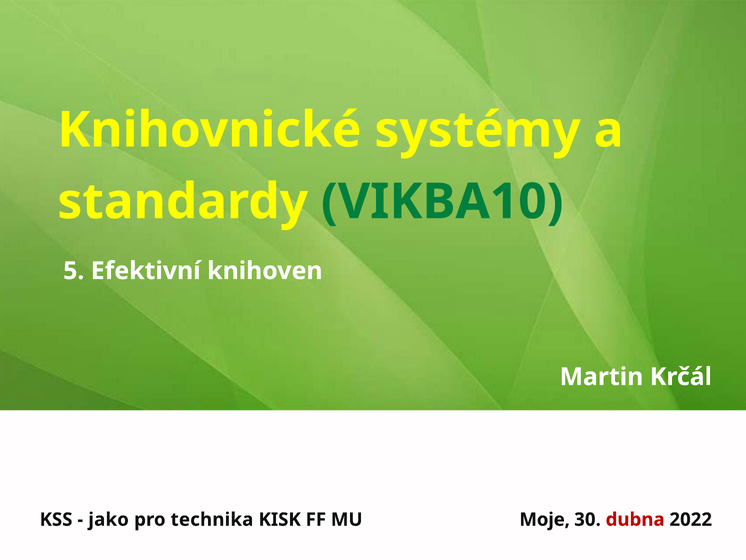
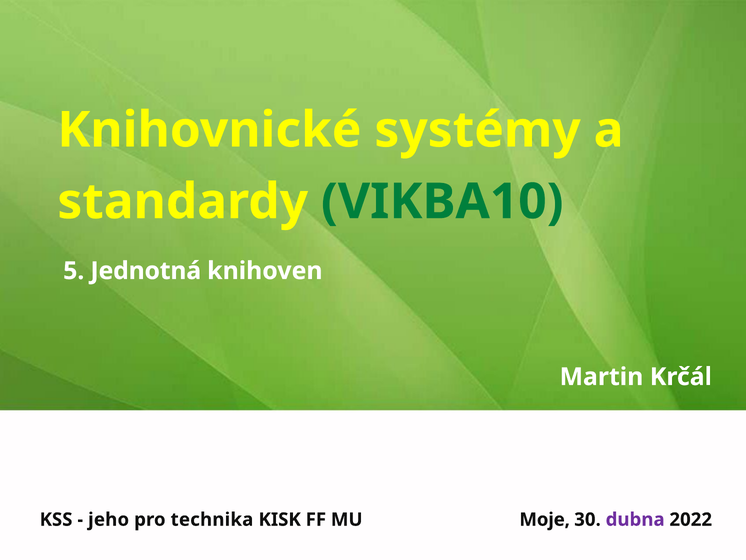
Efektivní: Efektivní -> Jednotná
jako: jako -> jeho
dubna colour: red -> purple
